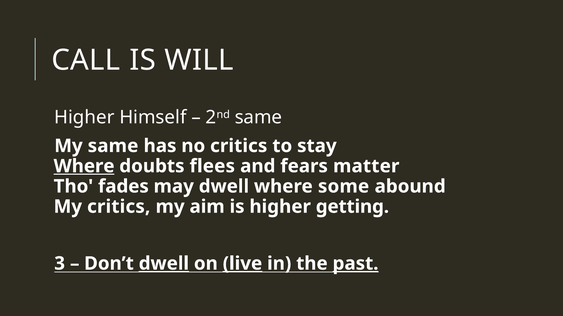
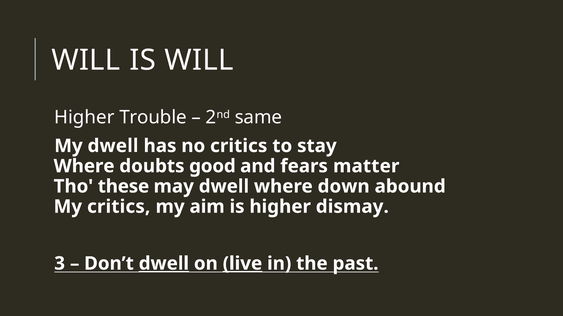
CALL at (86, 60): CALL -> WILL
Himself: Himself -> Trouble
My same: same -> dwell
Where at (84, 166) underline: present -> none
flees: flees -> good
fades: fades -> these
some: some -> down
getting: getting -> dismay
past underline: present -> none
